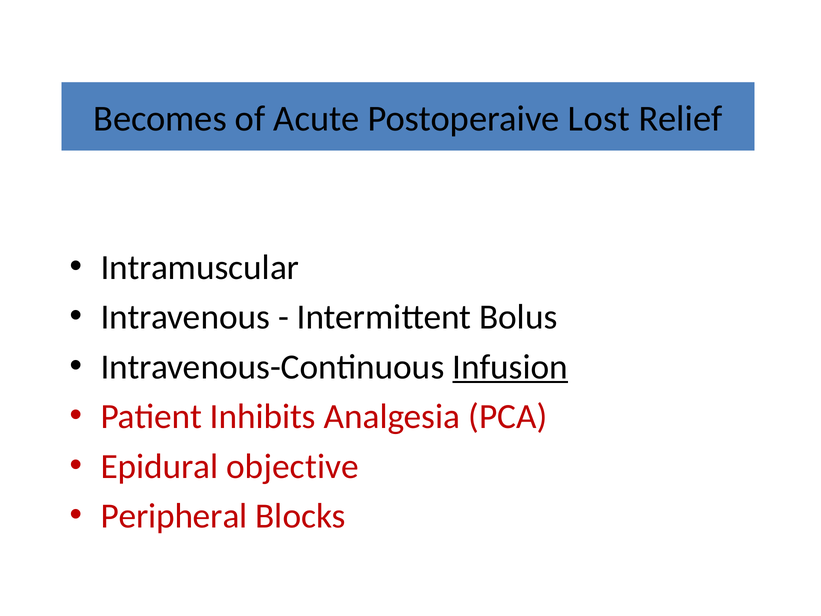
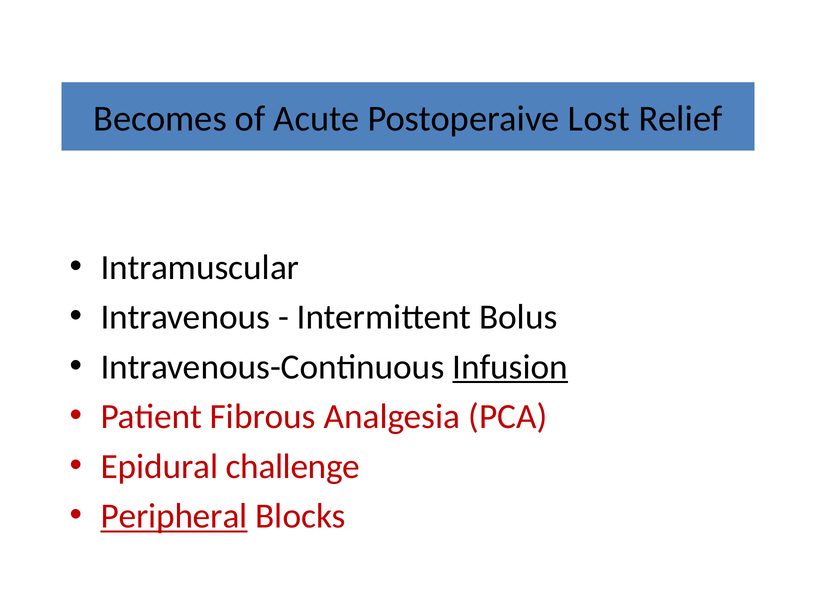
Inhibits: Inhibits -> Fibrous
objective: objective -> challenge
Peripheral underline: none -> present
